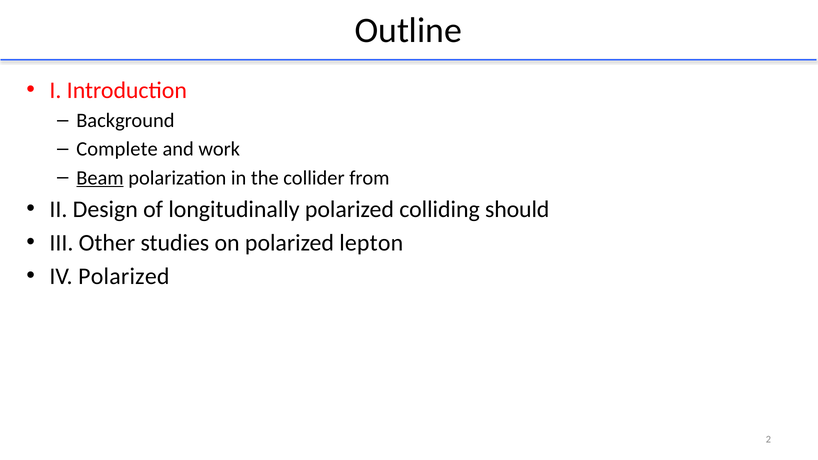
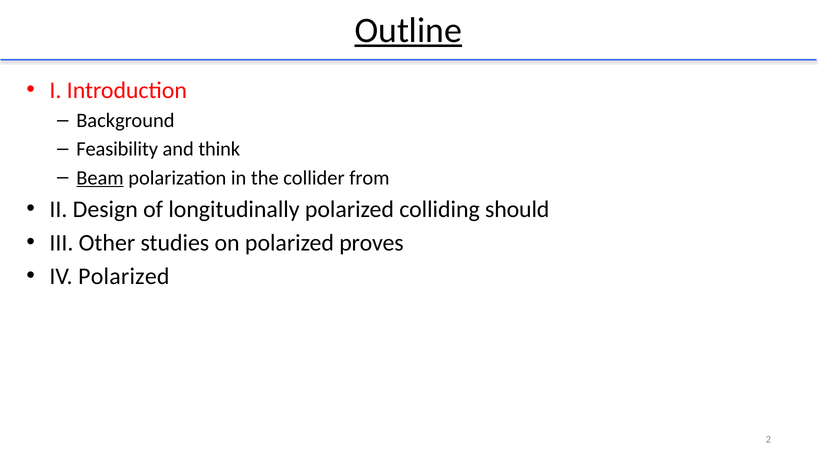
Outline underline: none -> present
Complete: Complete -> Feasibility
work: work -> think
lepton: lepton -> proves
